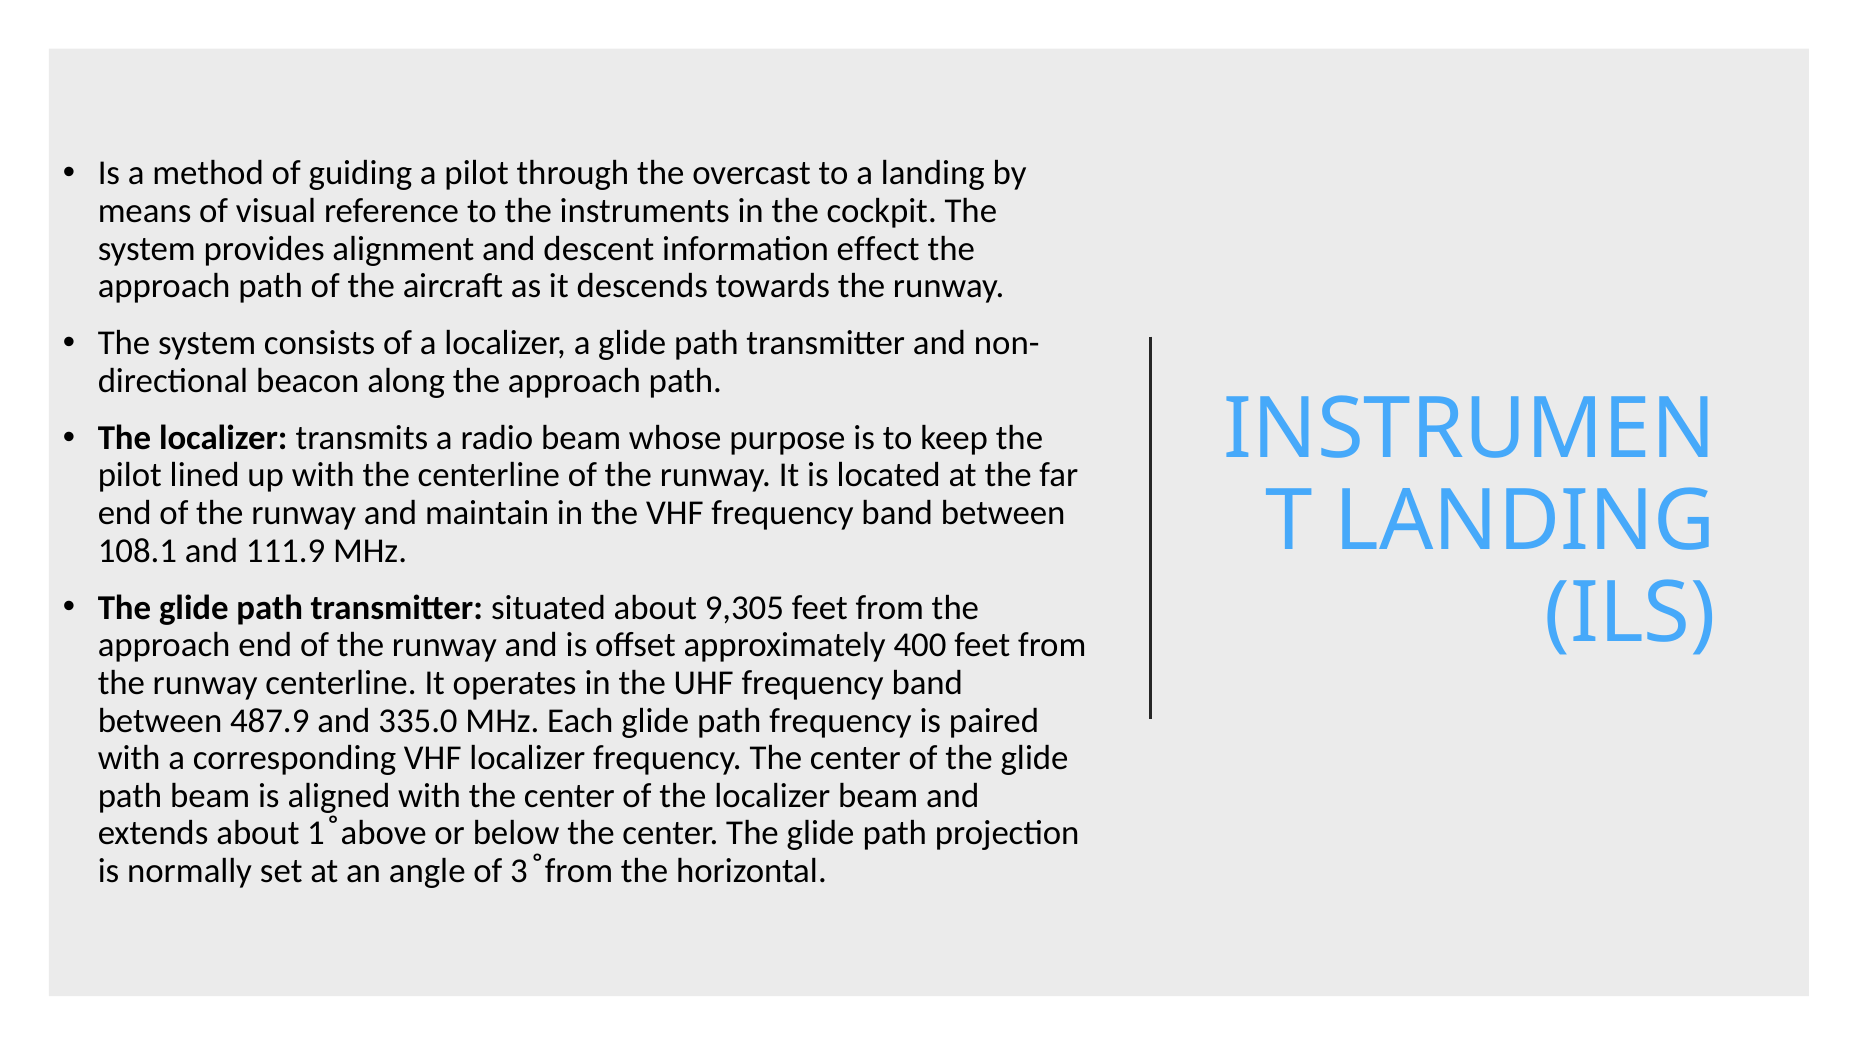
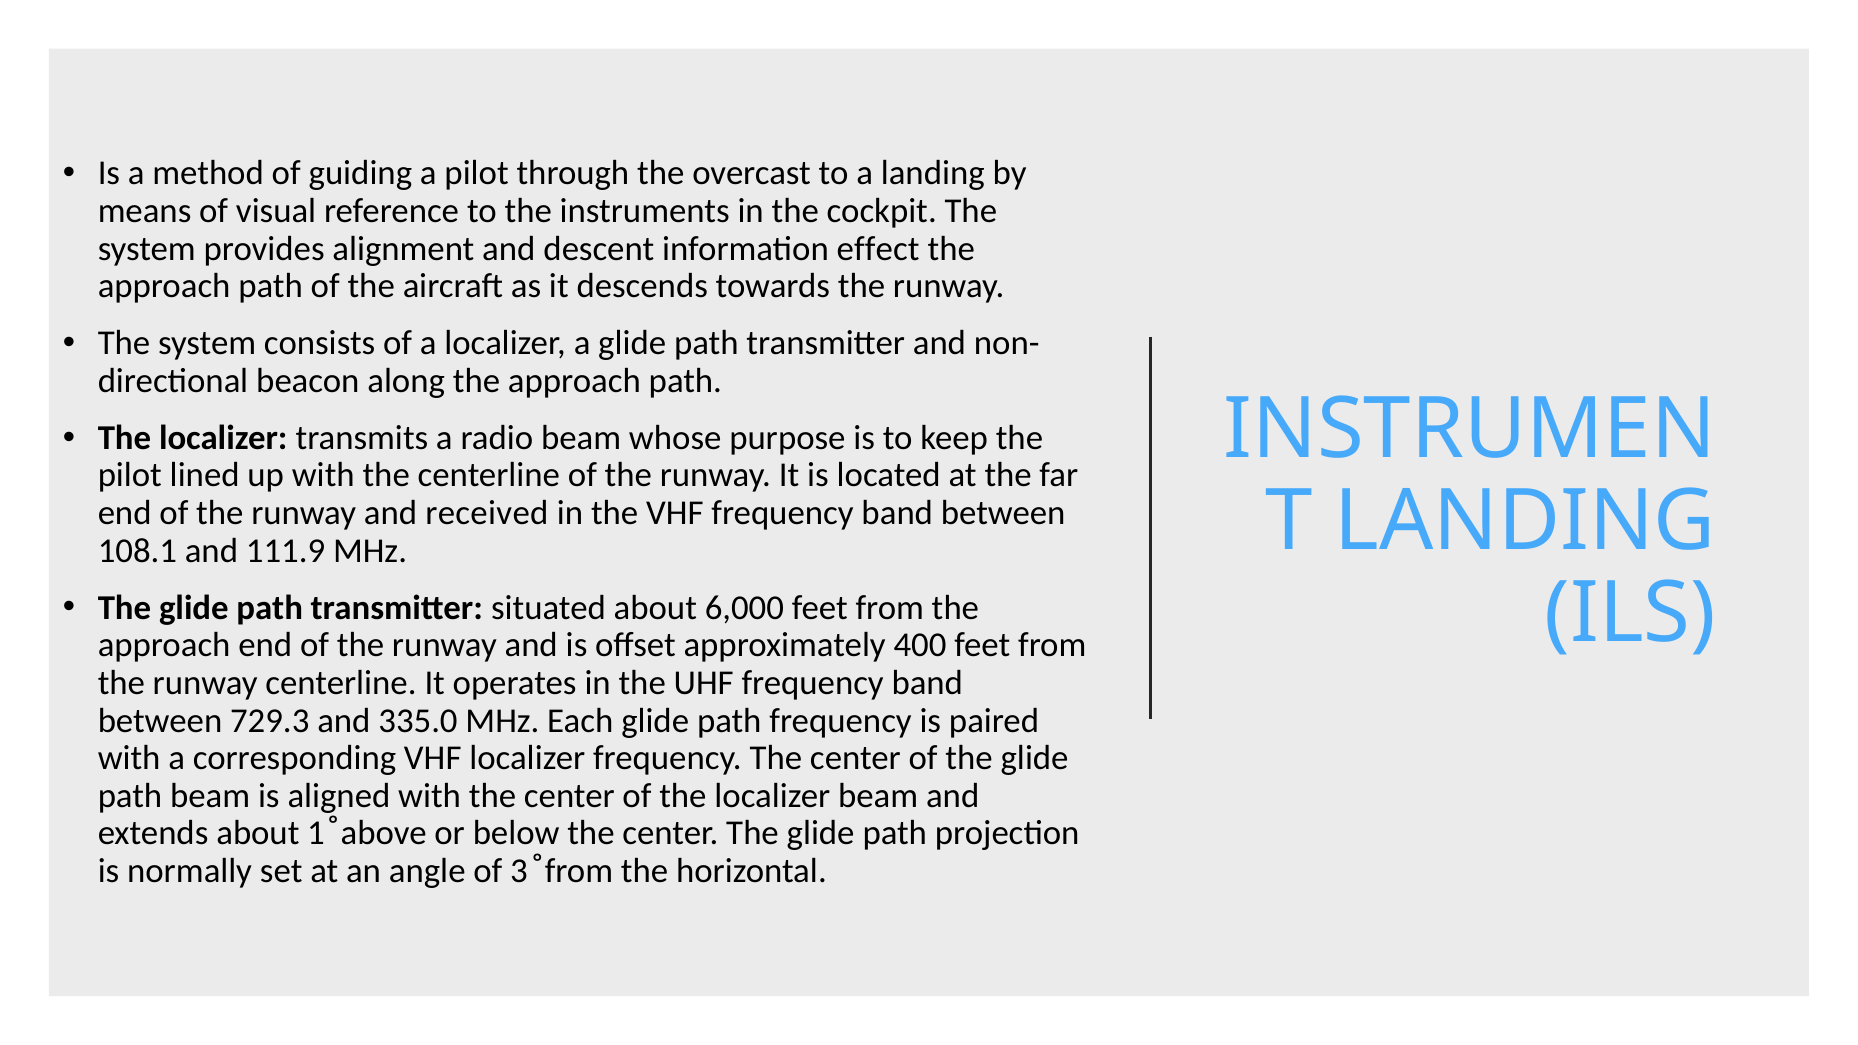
maintain: maintain -> received
9,305: 9,305 -> 6,000
487.9: 487.9 -> 729.3
